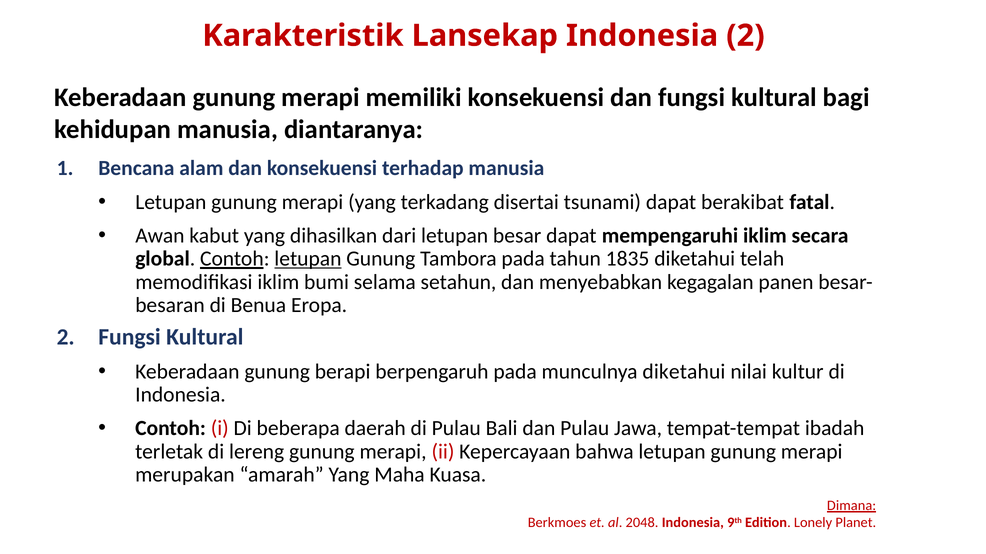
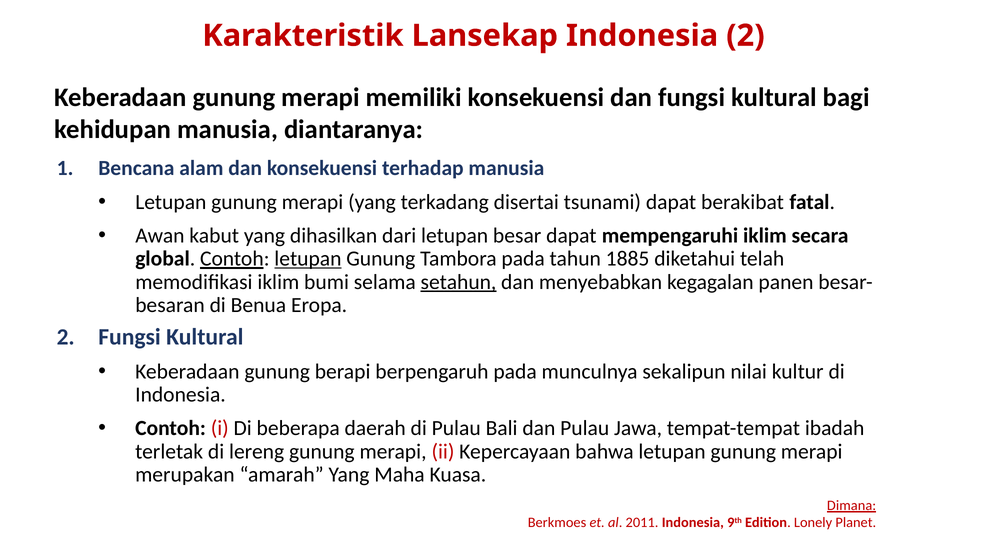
1835: 1835 -> 1885
setahun underline: none -> present
munculnya diketahui: diketahui -> sekalipun
2048: 2048 -> 2011
